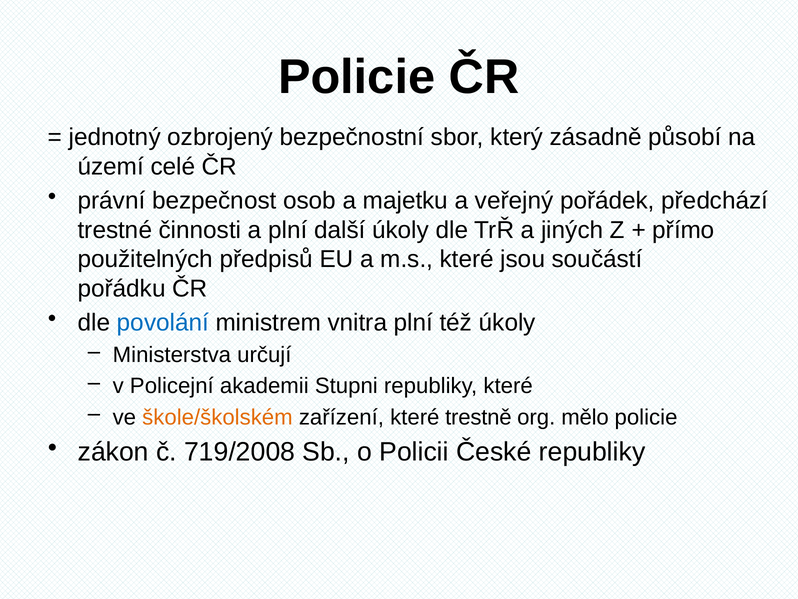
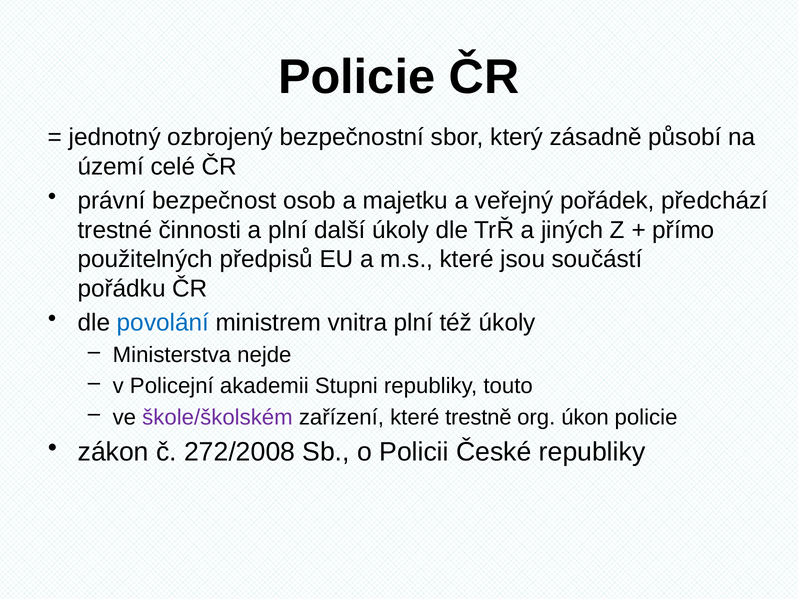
určují: určují -> nejde
republiky které: které -> touto
škole/školském colour: orange -> purple
mělo: mělo -> úkon
719/2008: 719/2008 -> 272/2008
